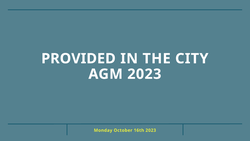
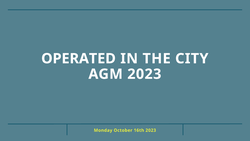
PROVIDED: PROVIDED -> OPERATED
